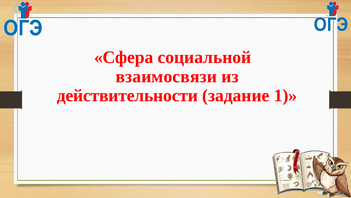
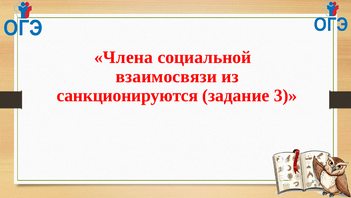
Сфера: Сфера -> Члена
действительности: действительности -> санкционируются
1: 1 -> 3
